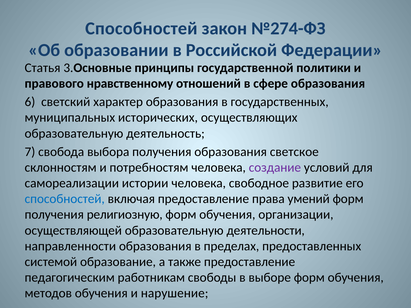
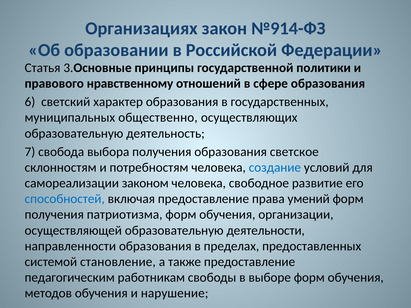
Способностей at (141, 28): Способностей -> Организациях
№274-ФЗ: №274-ФЗ -> №914-ФЗ
исторических: исторических -> общественно
создание colour: purple -> blue
истории: истории -> законом
религиозную: религиозную -> патриотизма
образование: образование -> становление
